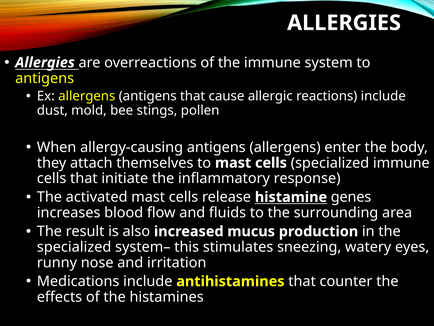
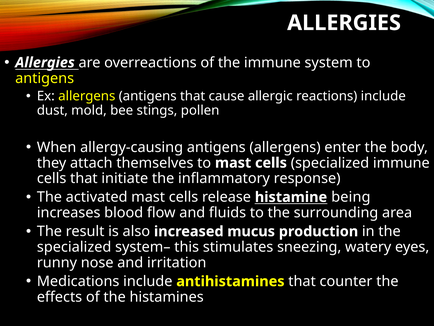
genes: genes -> being
